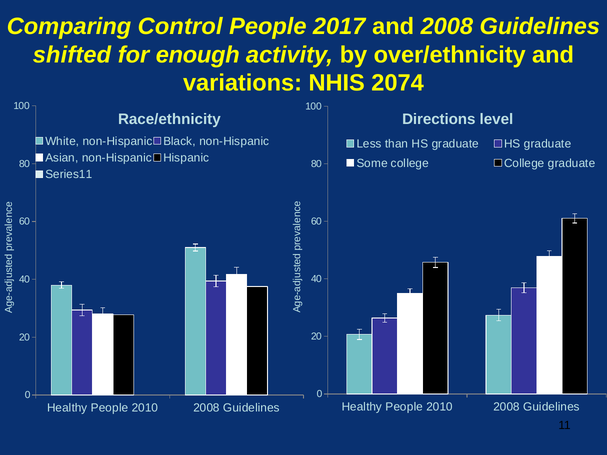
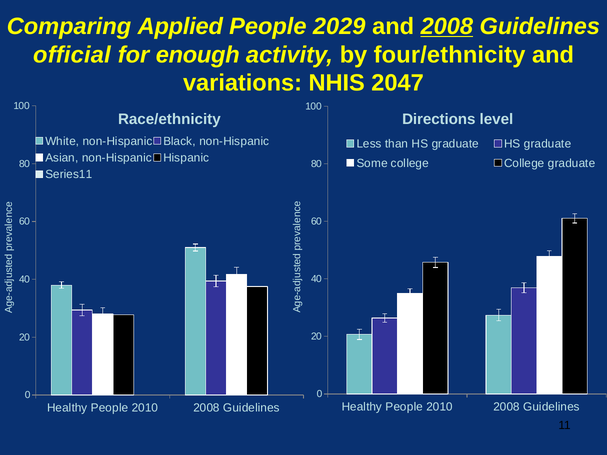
Control: Control -> Applied
2017: 2017 -> 2029
2008 at (447, 26) underline: none -> present
shifted: shifted -> official
over/ethnicity: over/ethnicity -> four/ethnicity
2074: 2074 -> 2047
